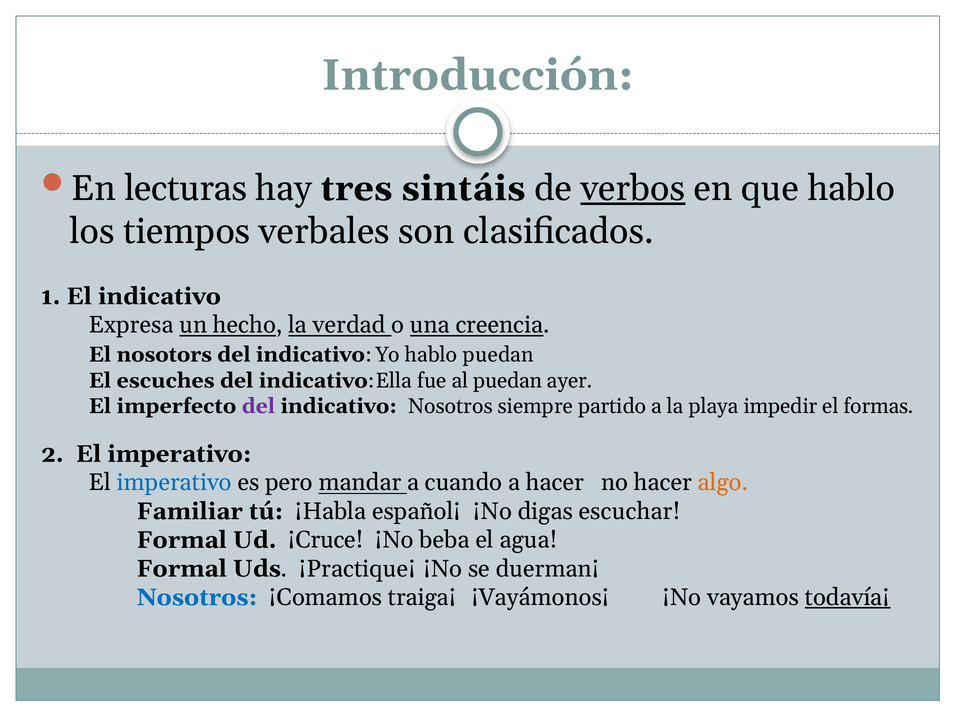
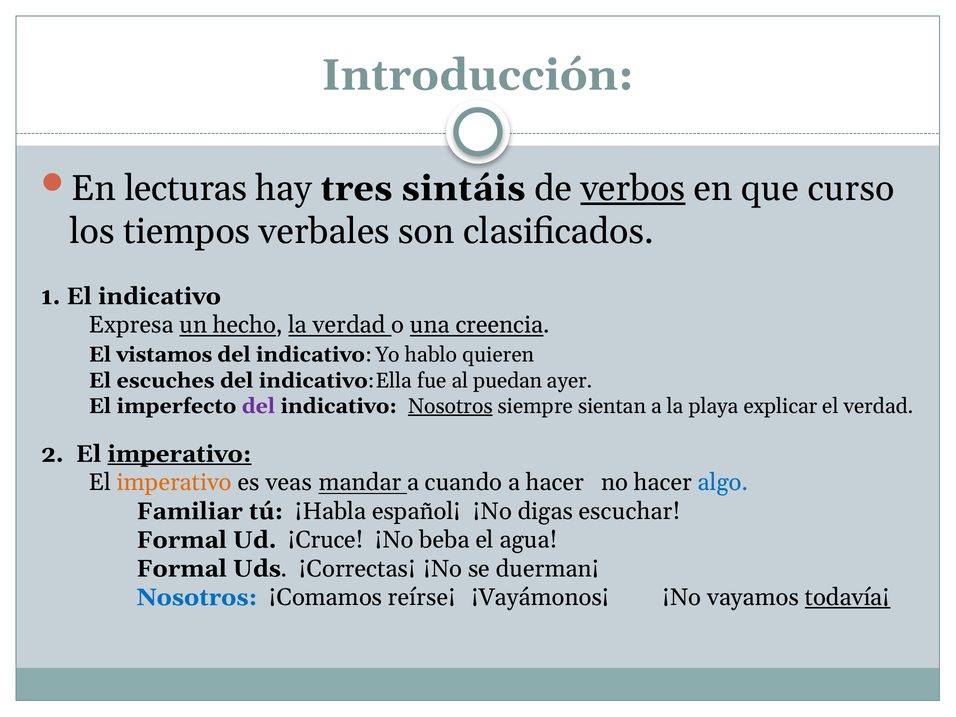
que hablo: hablo -> curso
nosotors: nosotors -> vistamos
hablo puedan: puedan -> quieren
Nosotros at (450, 406) underline: none -> present
partido: partido -> sientan
impedir: impedir -> explicar
el formas: formas -> verdad
imperativo at (179, 454) underline: none -> present
imperativo at (174, 483) colour: blue -> orange
pero: pero -> veas
algo colour: orange -> blue
¡Practique¡: ¡Practique¡ -> ¡Correctas¡
traiga¡: traiga¡ -> reírse¡
